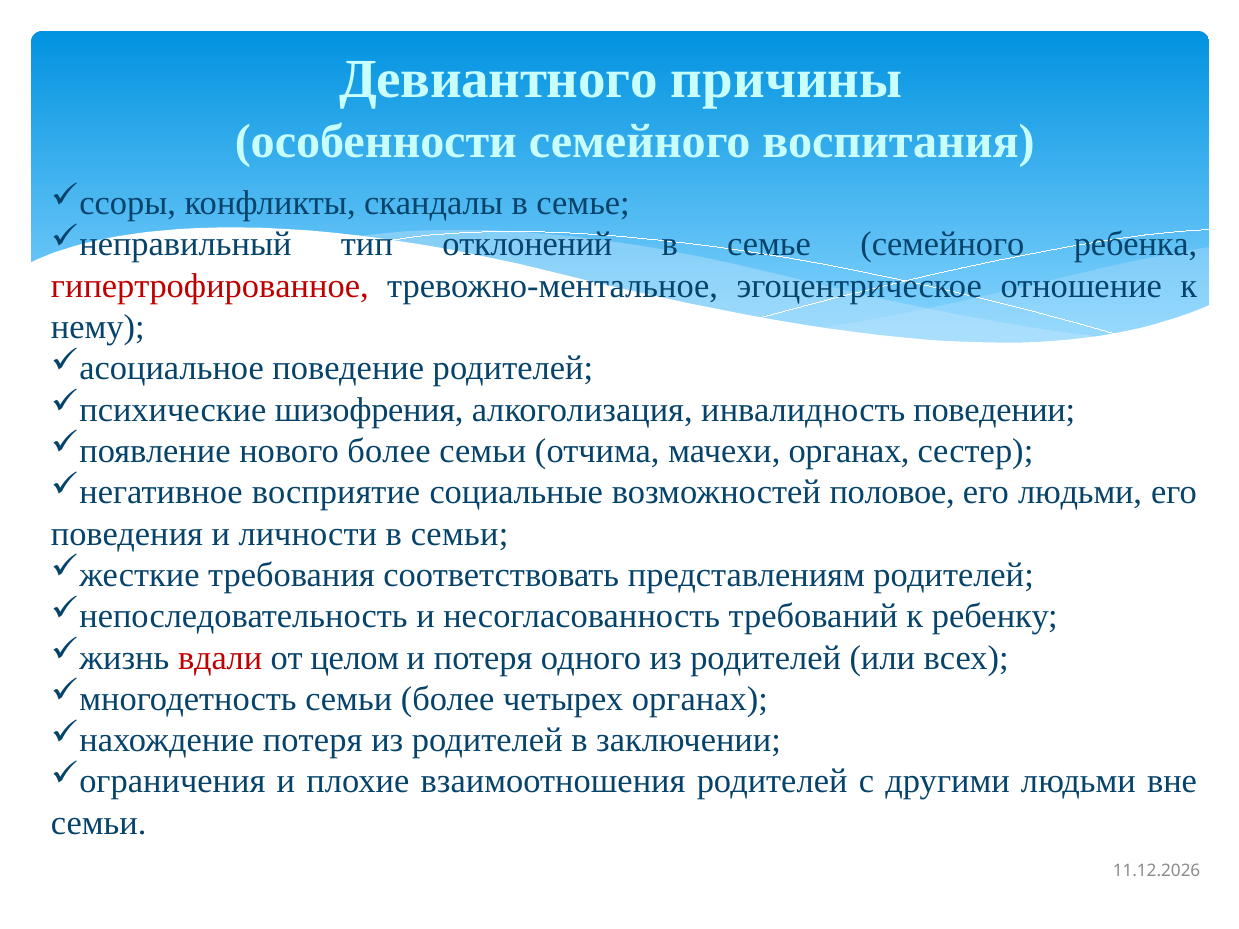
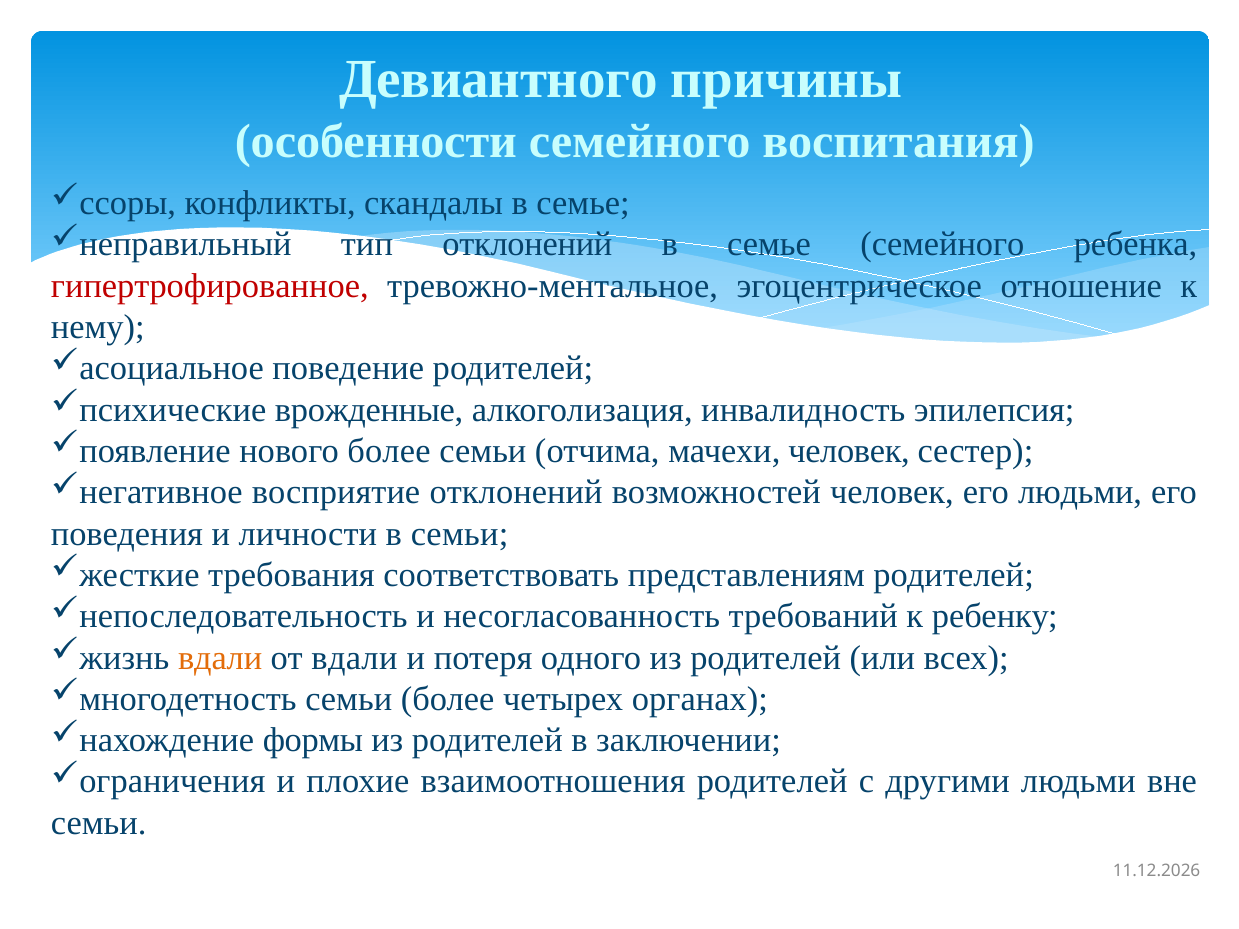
шизофрения: шизофрения -> врожденные
поведении: поведении -> эпилепсия
мачехи органах: органах -> человек
восприятие социальные: социальные -> отклонений
возможностей половое: половое -> человек
вдали at (220, 658) colour: red -> orange
от целом: целом -> вдали
потеря at (313, 740): потеря -> формы
